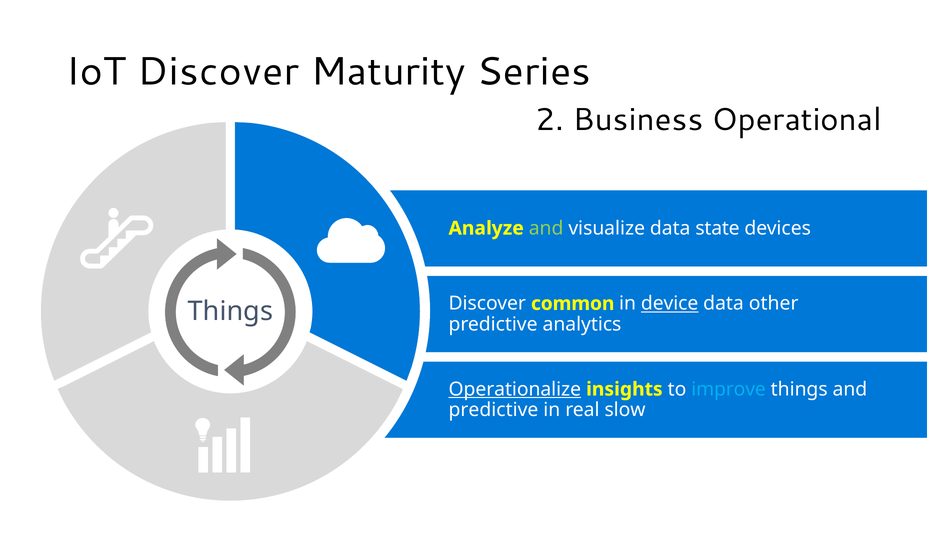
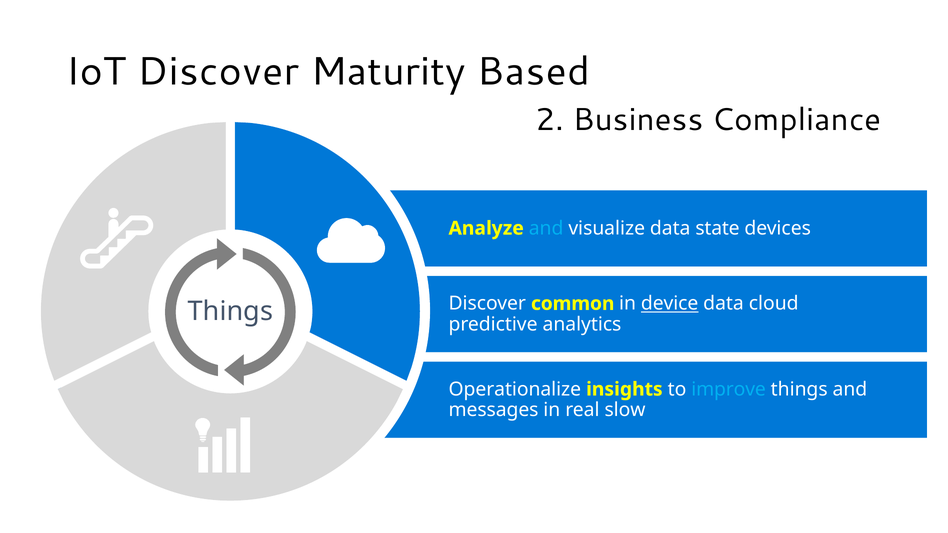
Series: Series -> Based
Operational: Operational -> Compliance
and at (546, 228) colour: light green -> light blue
other: other -> cloud
Operationalize underline: present -> none
predictive at (493, 410): predictive -> messages
